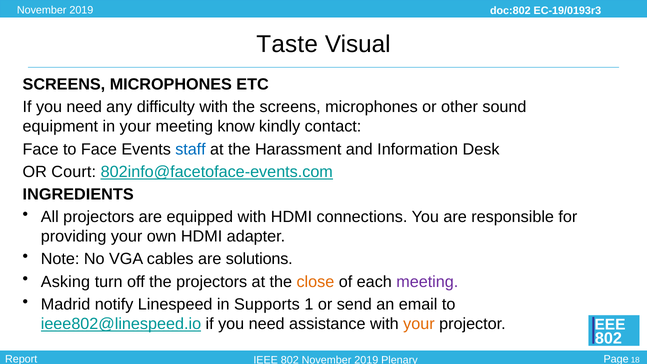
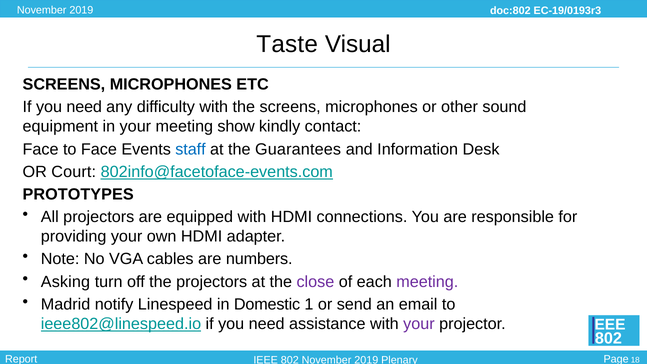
know: know -> show
Harassment: Harassment -> Guarantees
INGREDIENTS: INGREDIENTS -> PROTOTYPES
solutions: solutions -> numbers
close colour: orange -> purple
Supports: Supports -> Domestic
your at (419, 324) colour: orange -> purple
